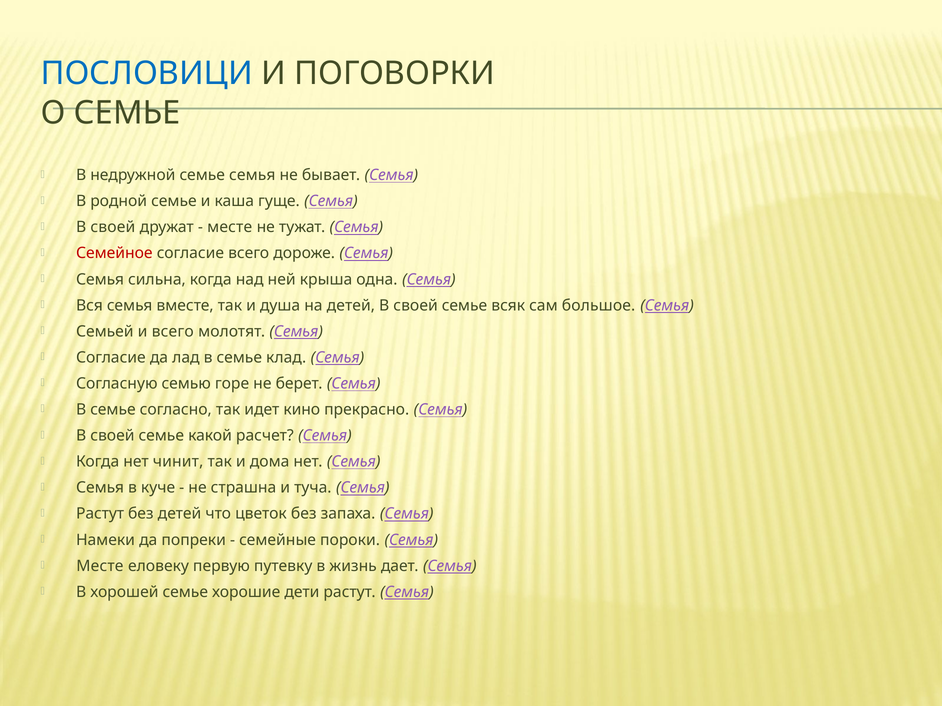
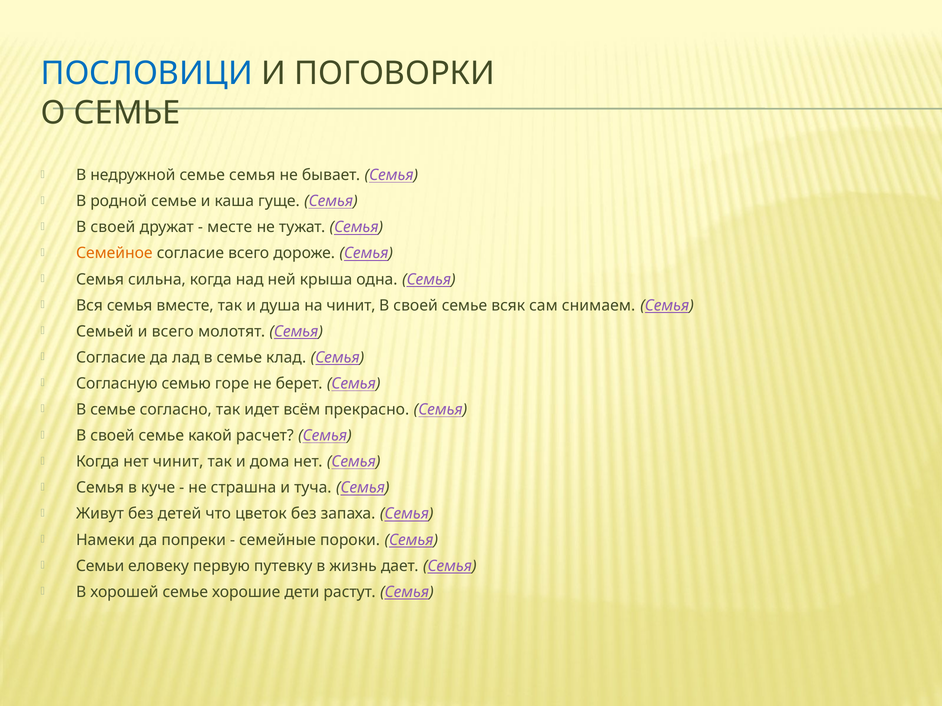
Семейное colour: red -> orange
на детей: детей -> чинит
большое: большое -> снимаем
кино: кино -> всём
Растут at (100, 514): Растут -> Живут
Месте at (100, 566): Месте -> Семьи
